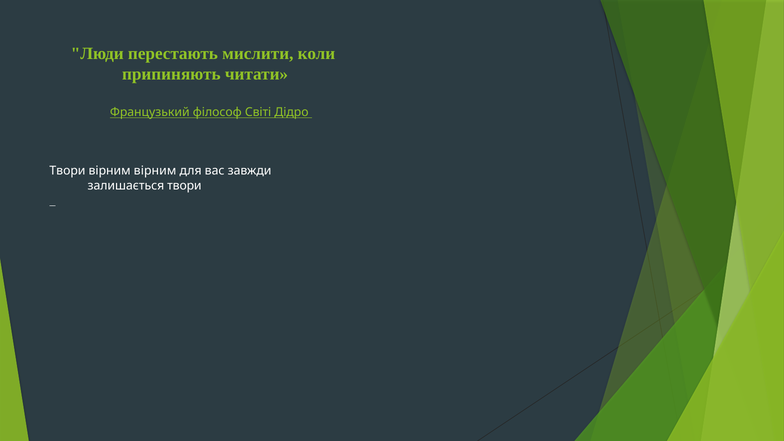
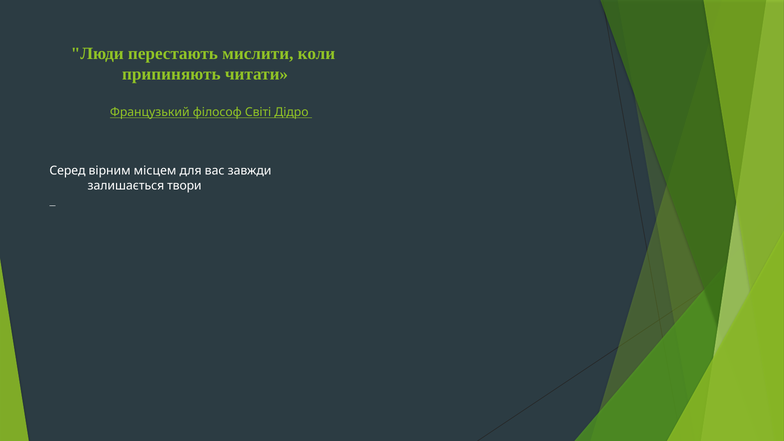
Твори at (67, 171): Твори -> Серед
вірним вірним: вірним -> місцем
